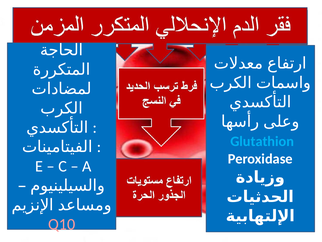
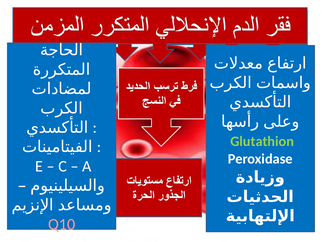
Glutathion colour: light blue -> light green
